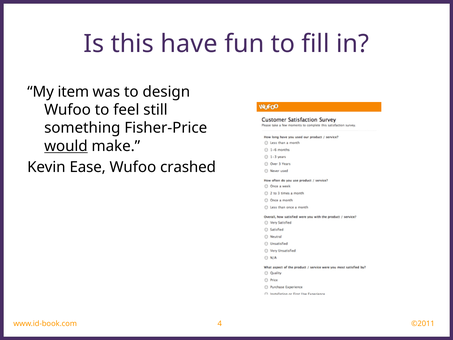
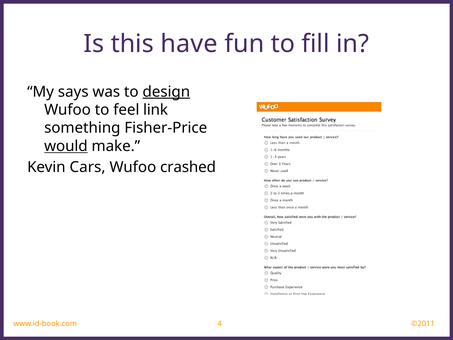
item: item -> says
design underline: none -> present
still: still -> link
Ease: Ease -> Cars
